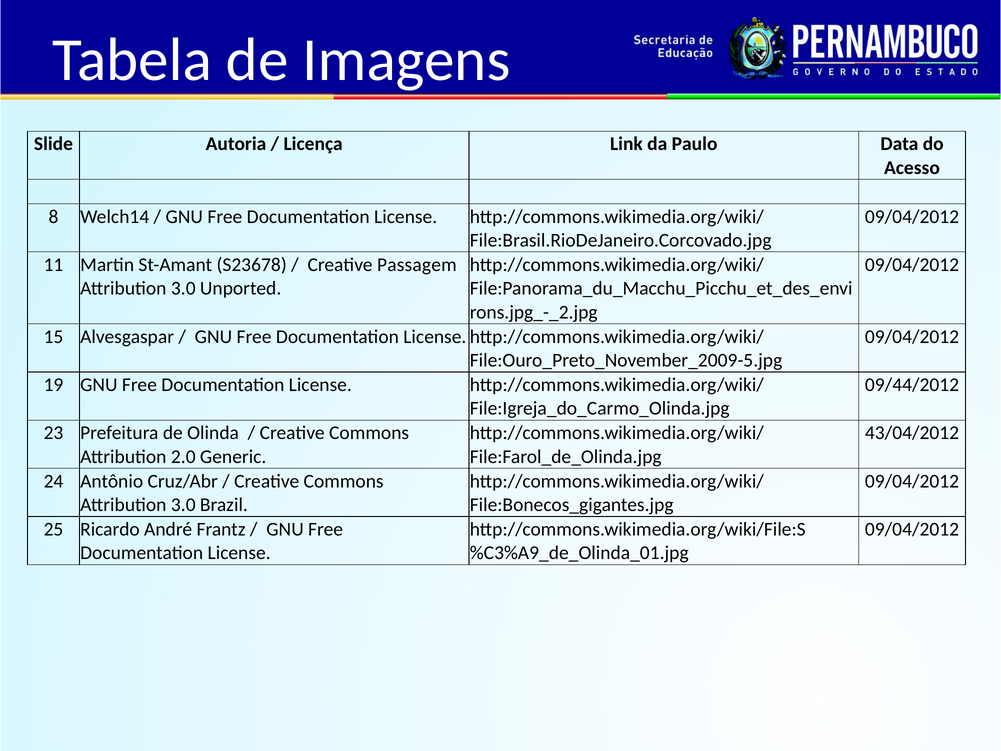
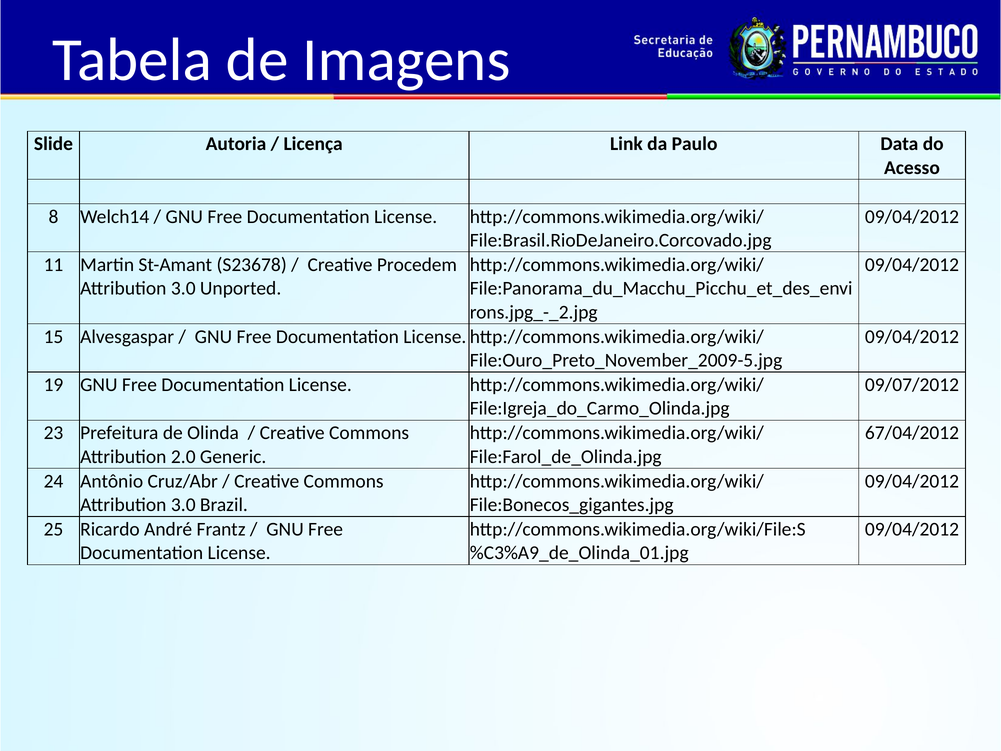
Passagem: Passagem -> Procedem
09/44/2012: 09/44/2012 -> 09/07/2012
43/04/2012: 43/04/2012 -> 67/04/2012
